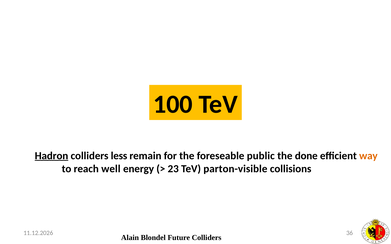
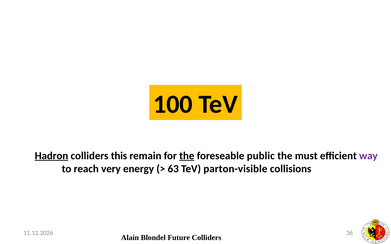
less: less -> this
the at (187, 156) underline: none -> present
done: done -> must
way colour: orange -> purple
well: well -> very
23: 23 -> 63
